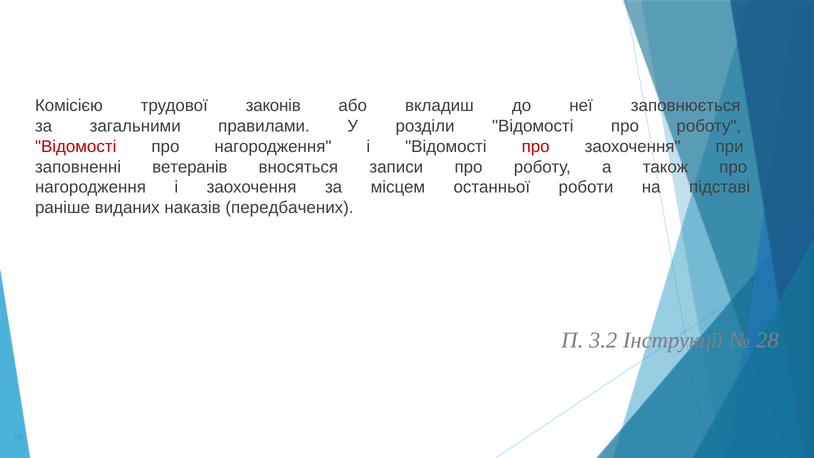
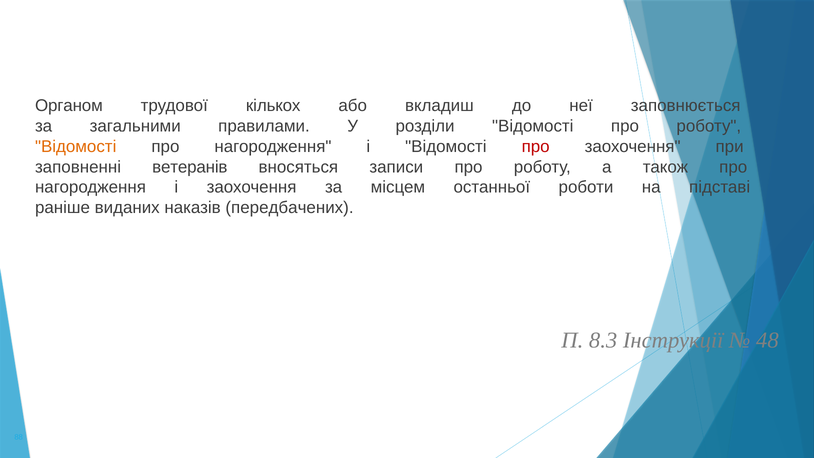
Комісією: Комісією -> Органом
законів: законів -> кількох
Відомості at (76, 147) colour: red -> orange
3.2: 3.2 -> 8.3
28: 28 -> 48
